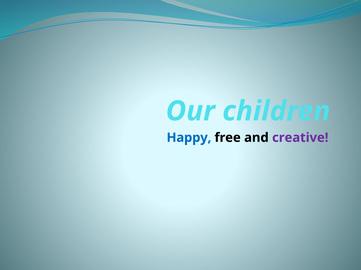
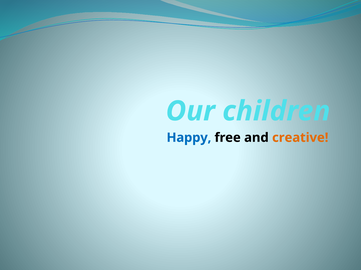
creative colour: purple -> orange
